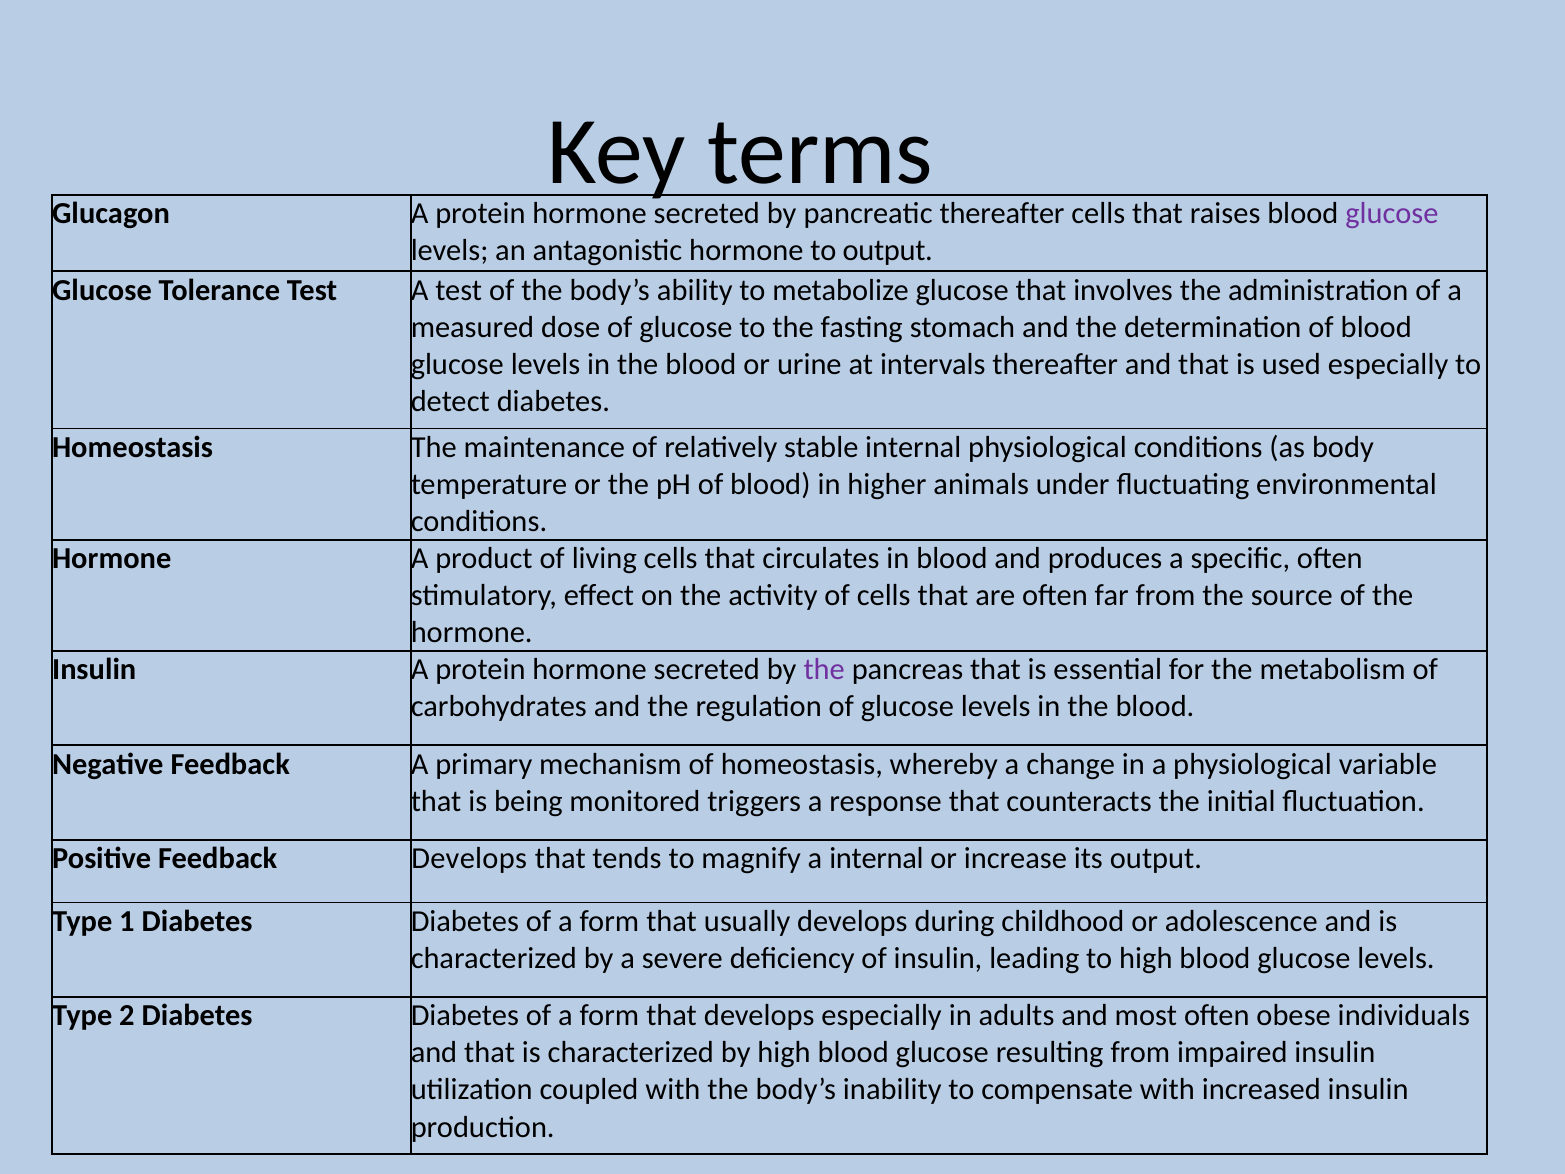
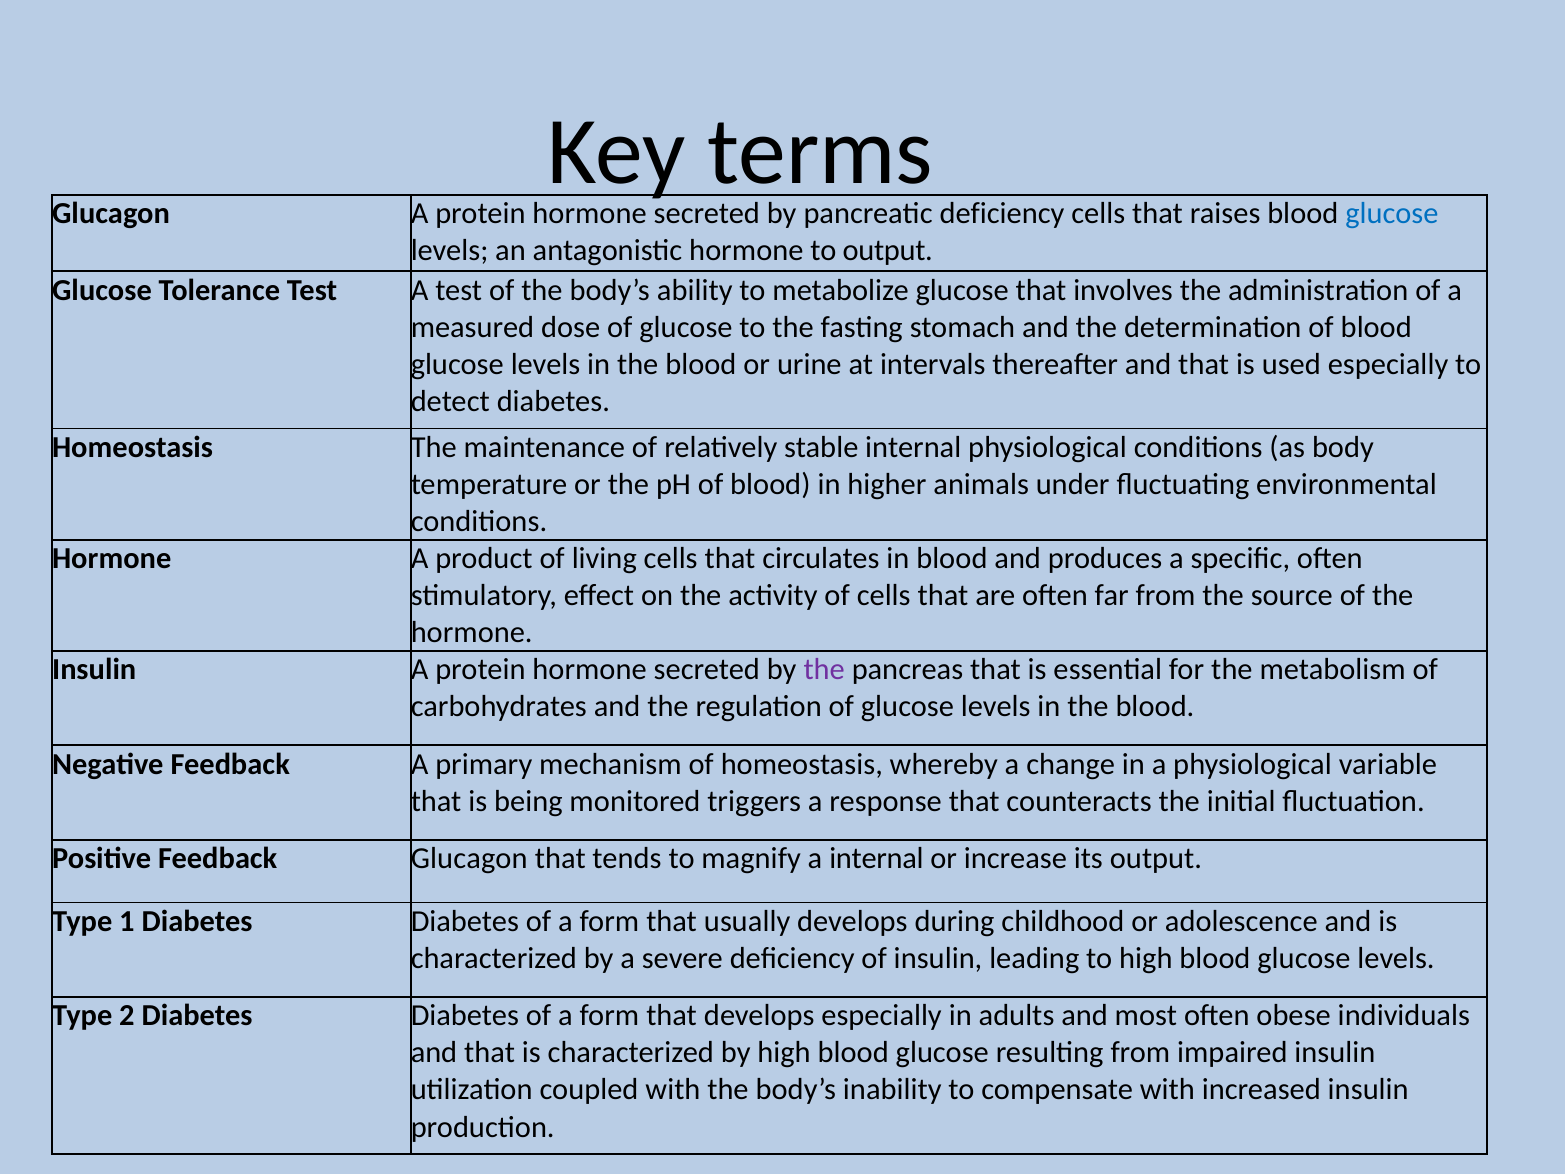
pancreatic thereafter: thereafter -> deficiency
glucose at (1392, 214) colour: purple -> blue
Feedback Develops: Develops -> Glucagon
